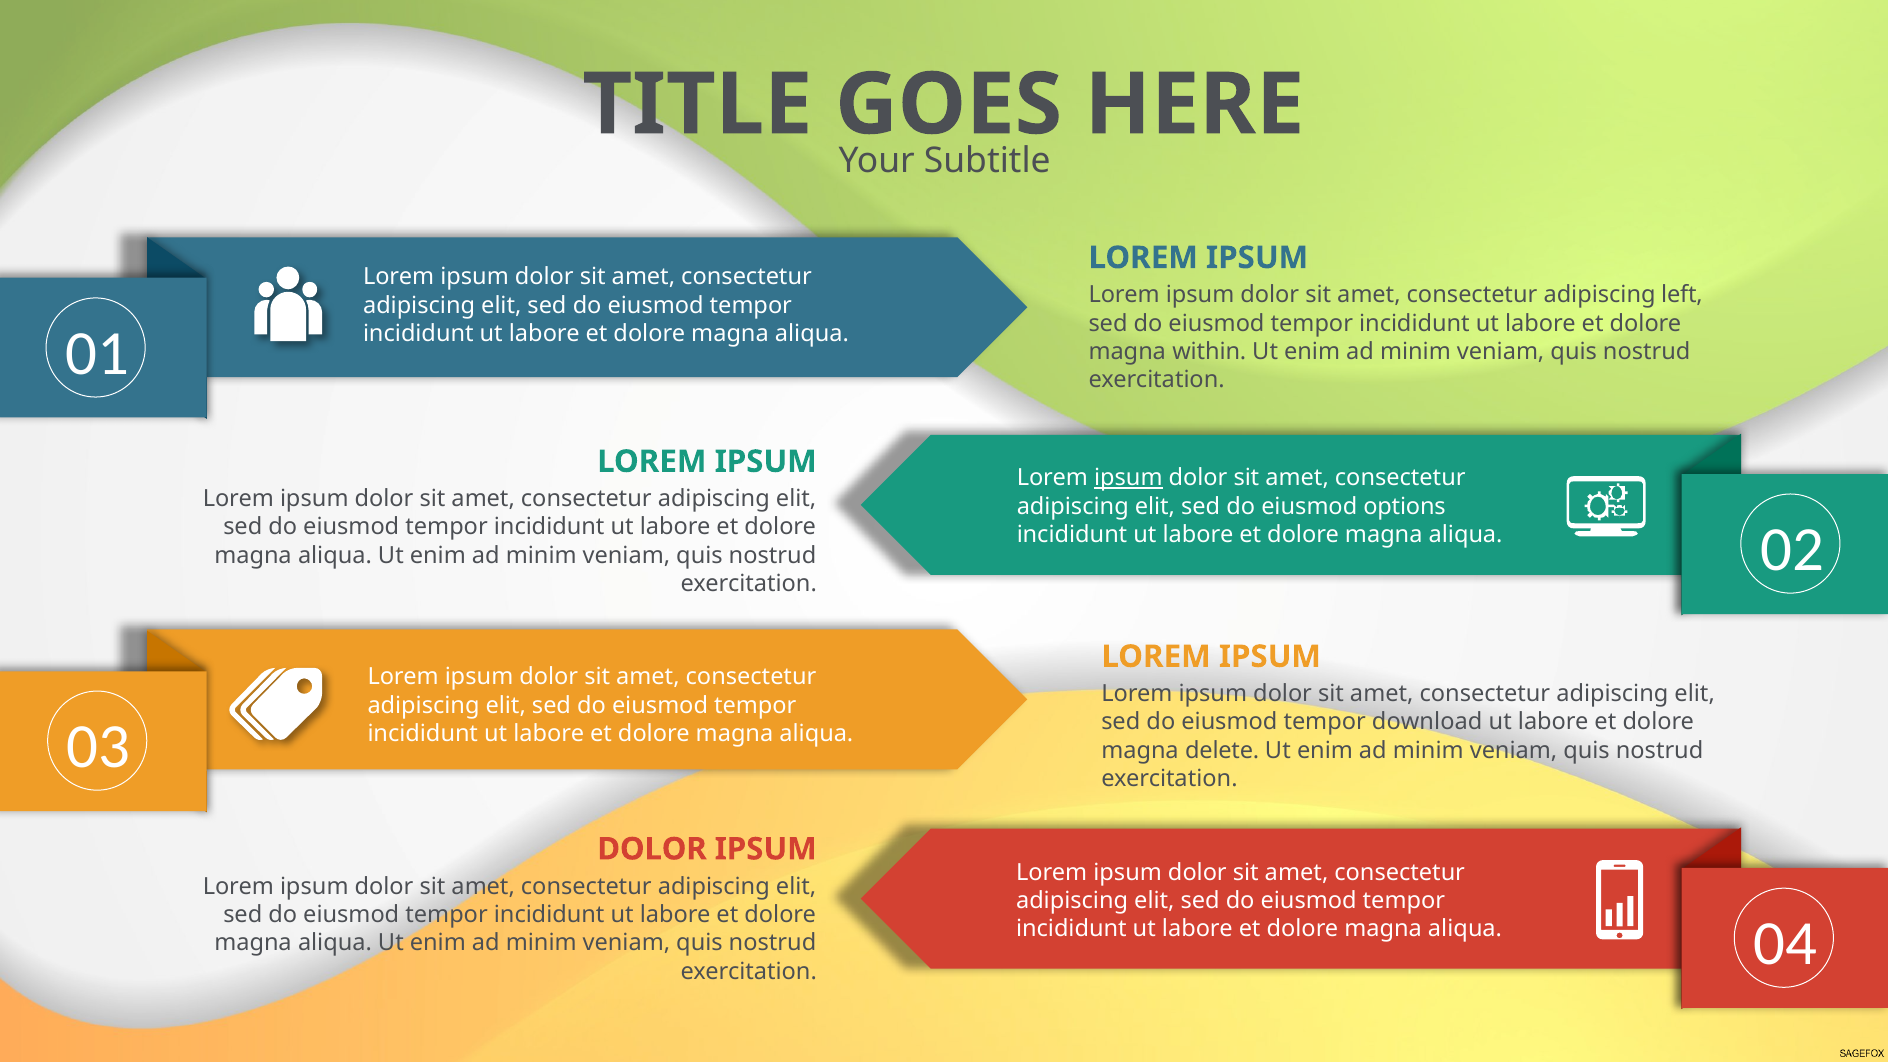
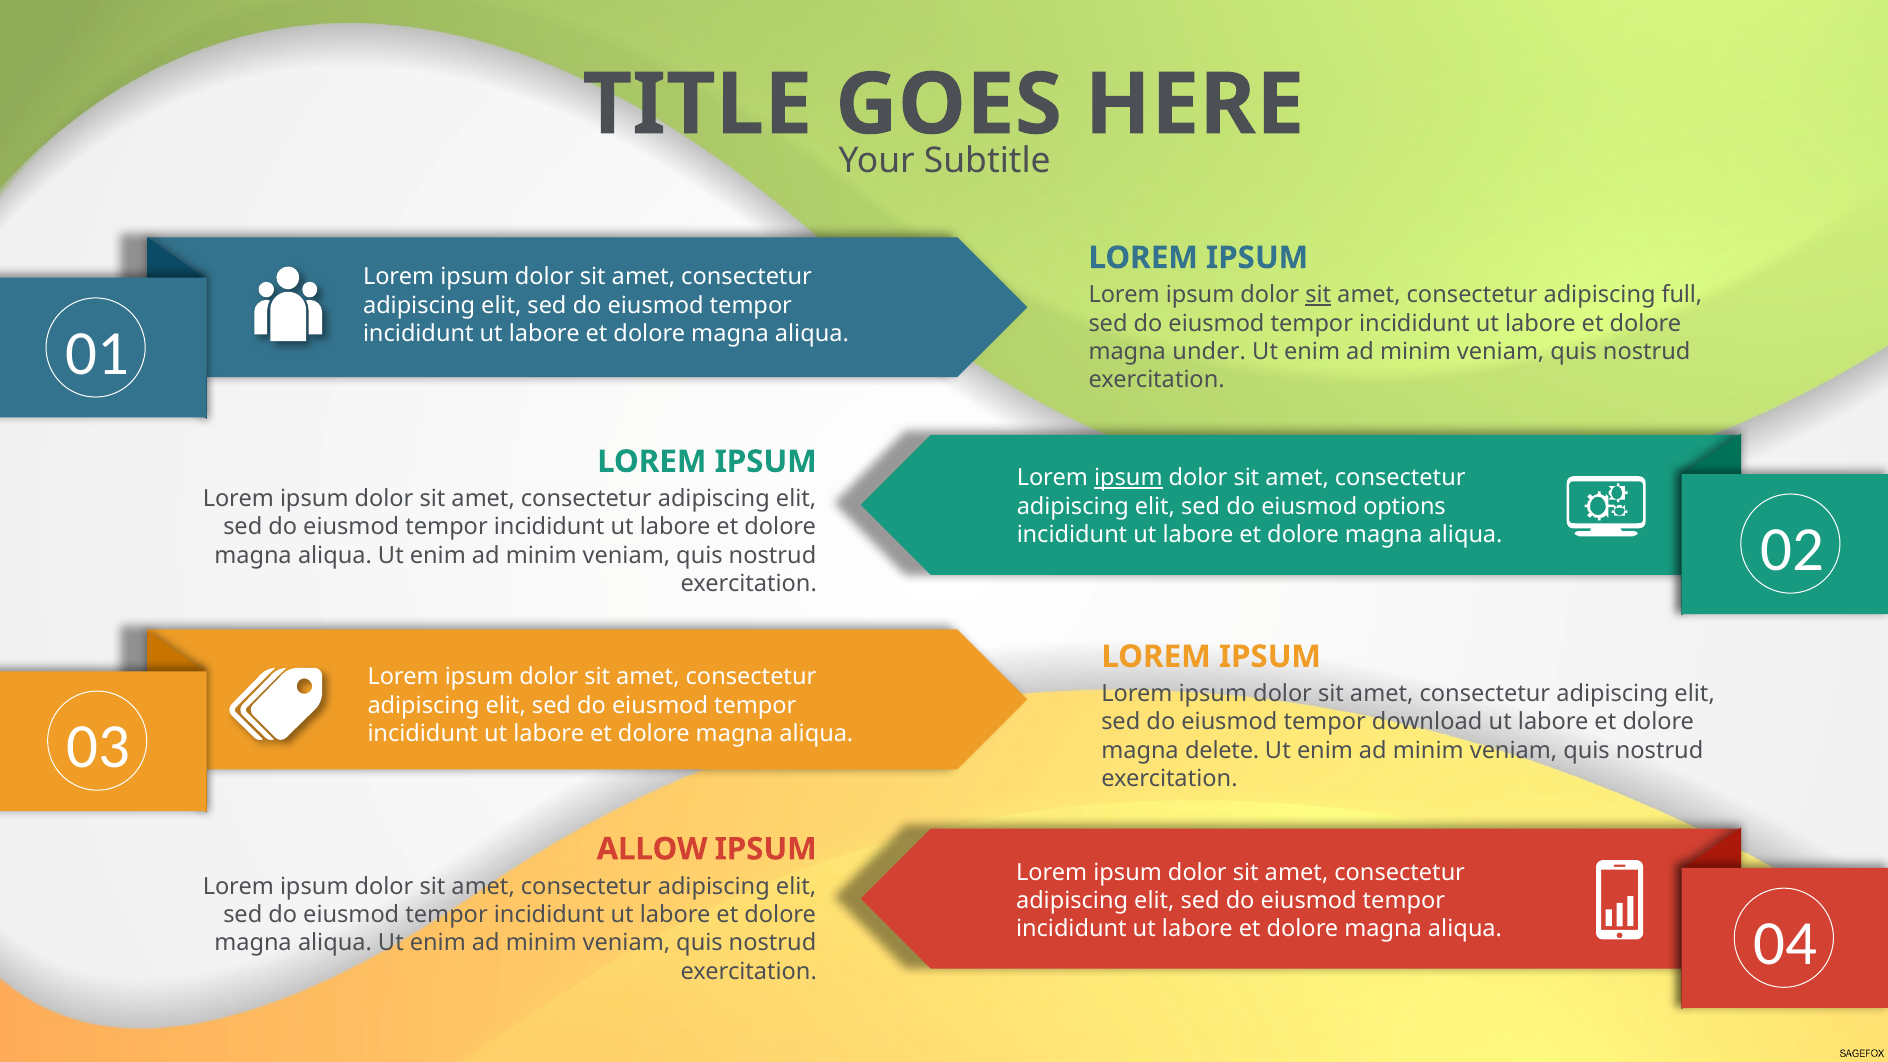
sit at (1318, 295) underline: none -> present
left: left -> full
within: within -> under
DOLOR at (652, 849): DOLOR -> ALLOW
